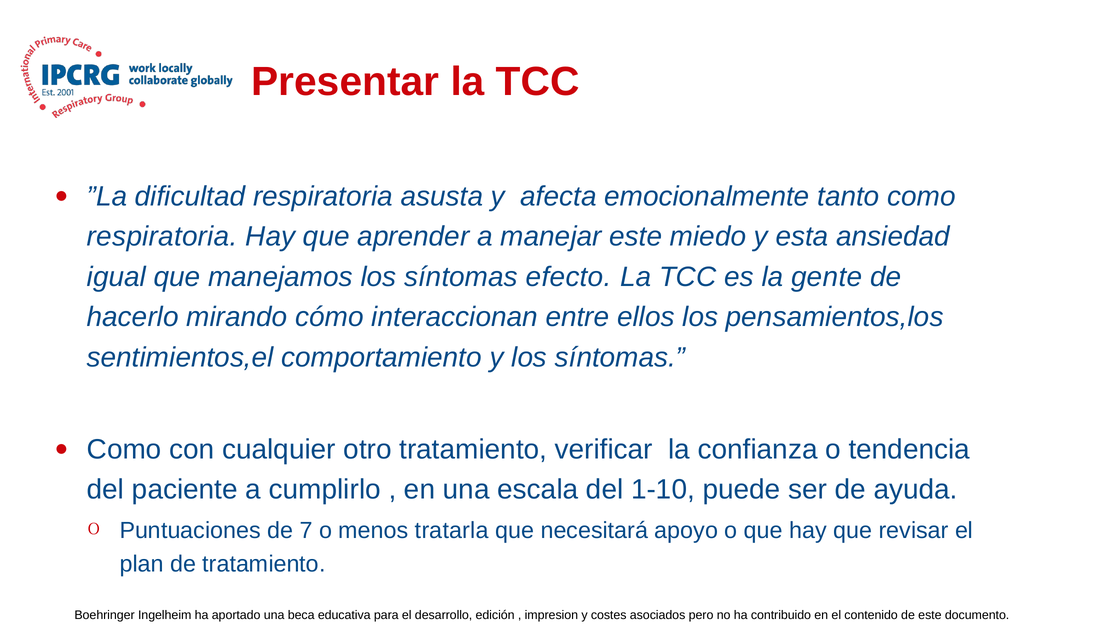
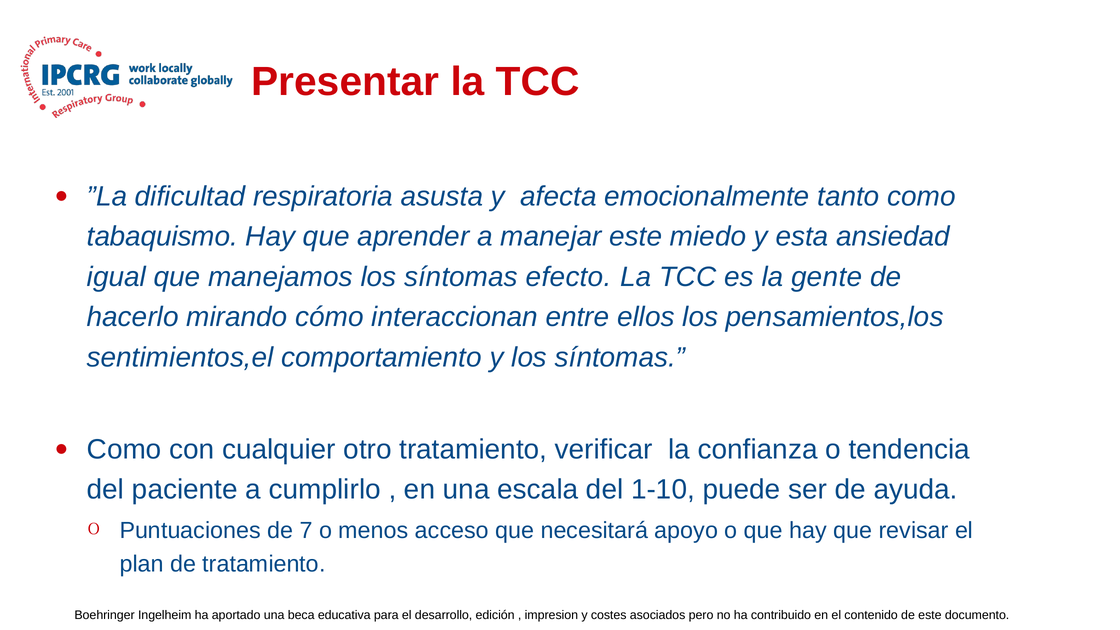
respiratoria at (162, 237): respiratoria -> tabaquismo
tratarla: tratarla -> acceso
